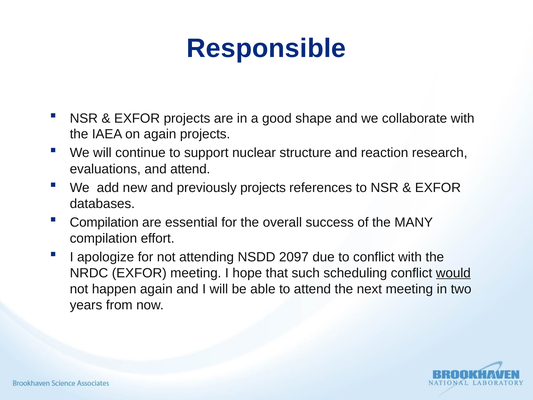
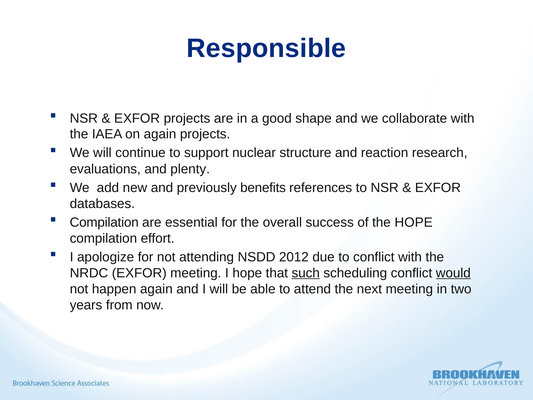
and attend: attend -> plenty
previously projects: projects -> benefits
the MANY: MANY -> HOPE
2097: 2097 -> 2012
such underline: none -> present
